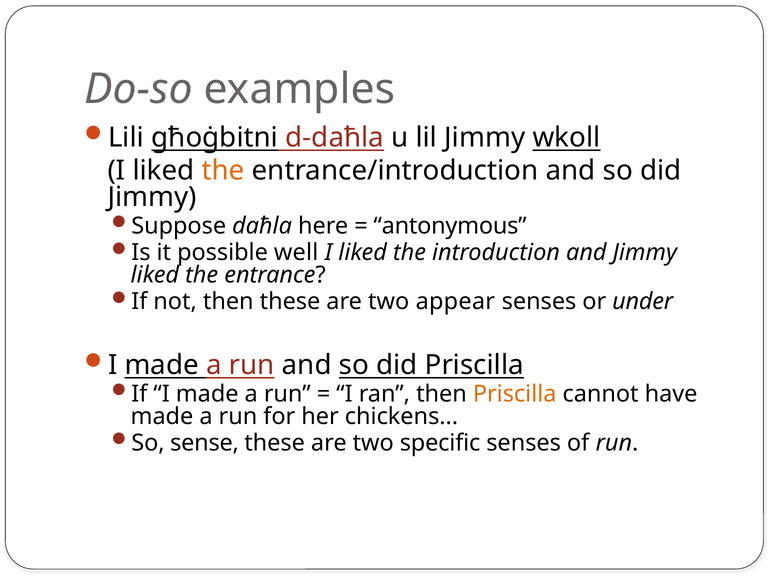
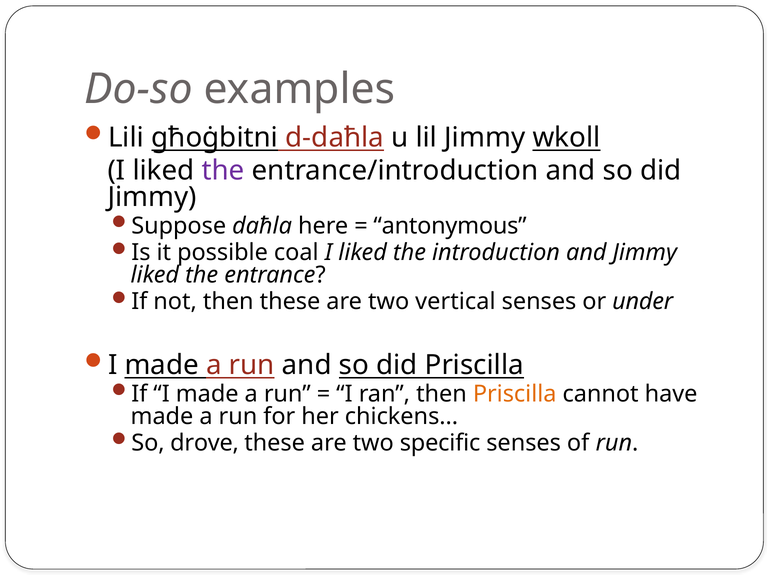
the at (223, 171) colour: orange -> purple
well: well -> coal
appear: appear -> vertical
sense: sense -> drove
